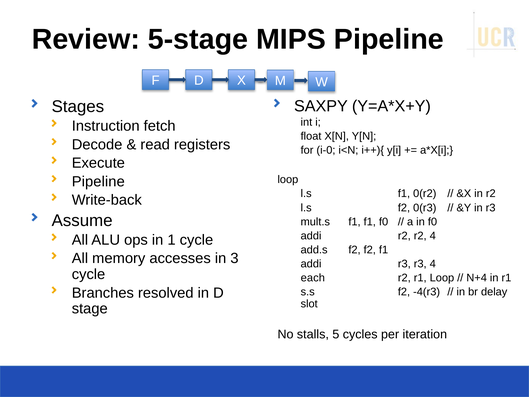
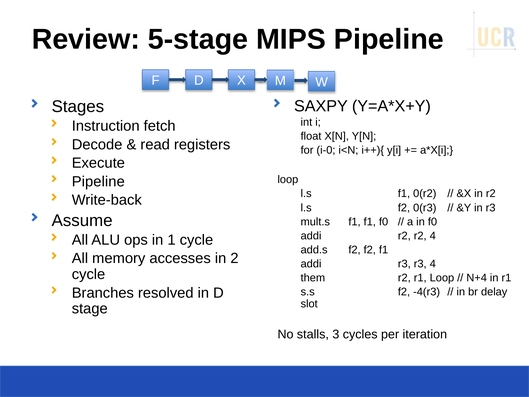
3: 3 -> 2
each: each -> them
5: 5 -> 3
